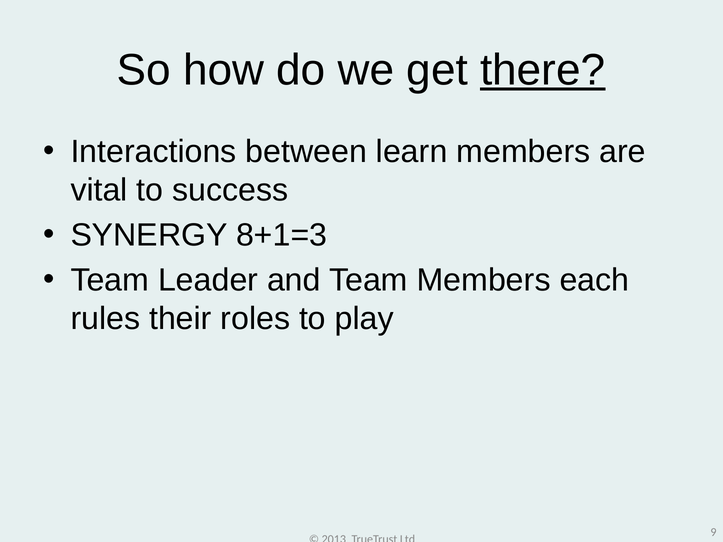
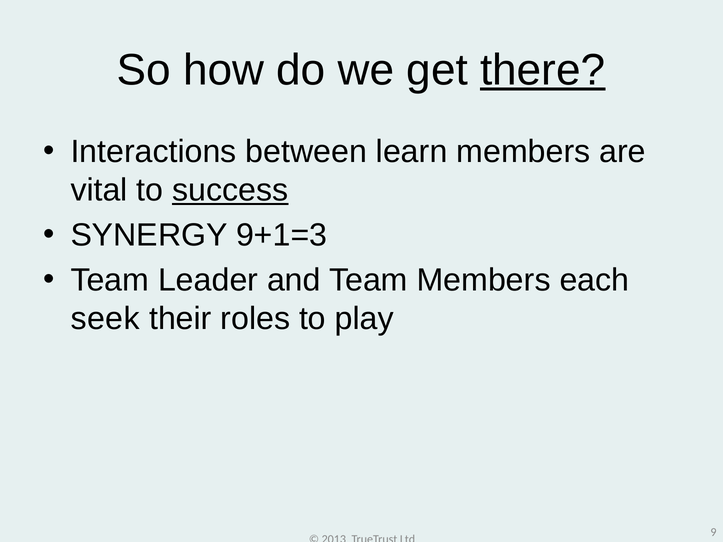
success underline: none -> present
8+1=3: 8+1=3 -> 9+1=3
rules: rules -> seek
